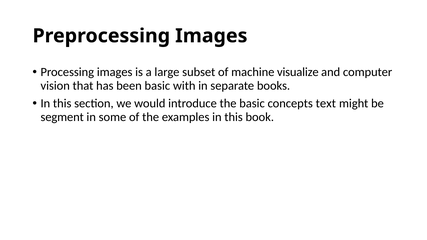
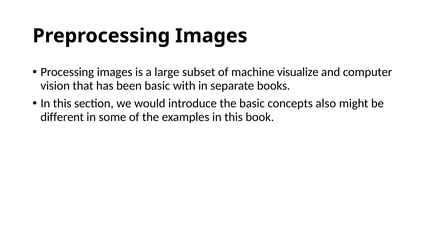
text: text -> also
segment: segment -> different
